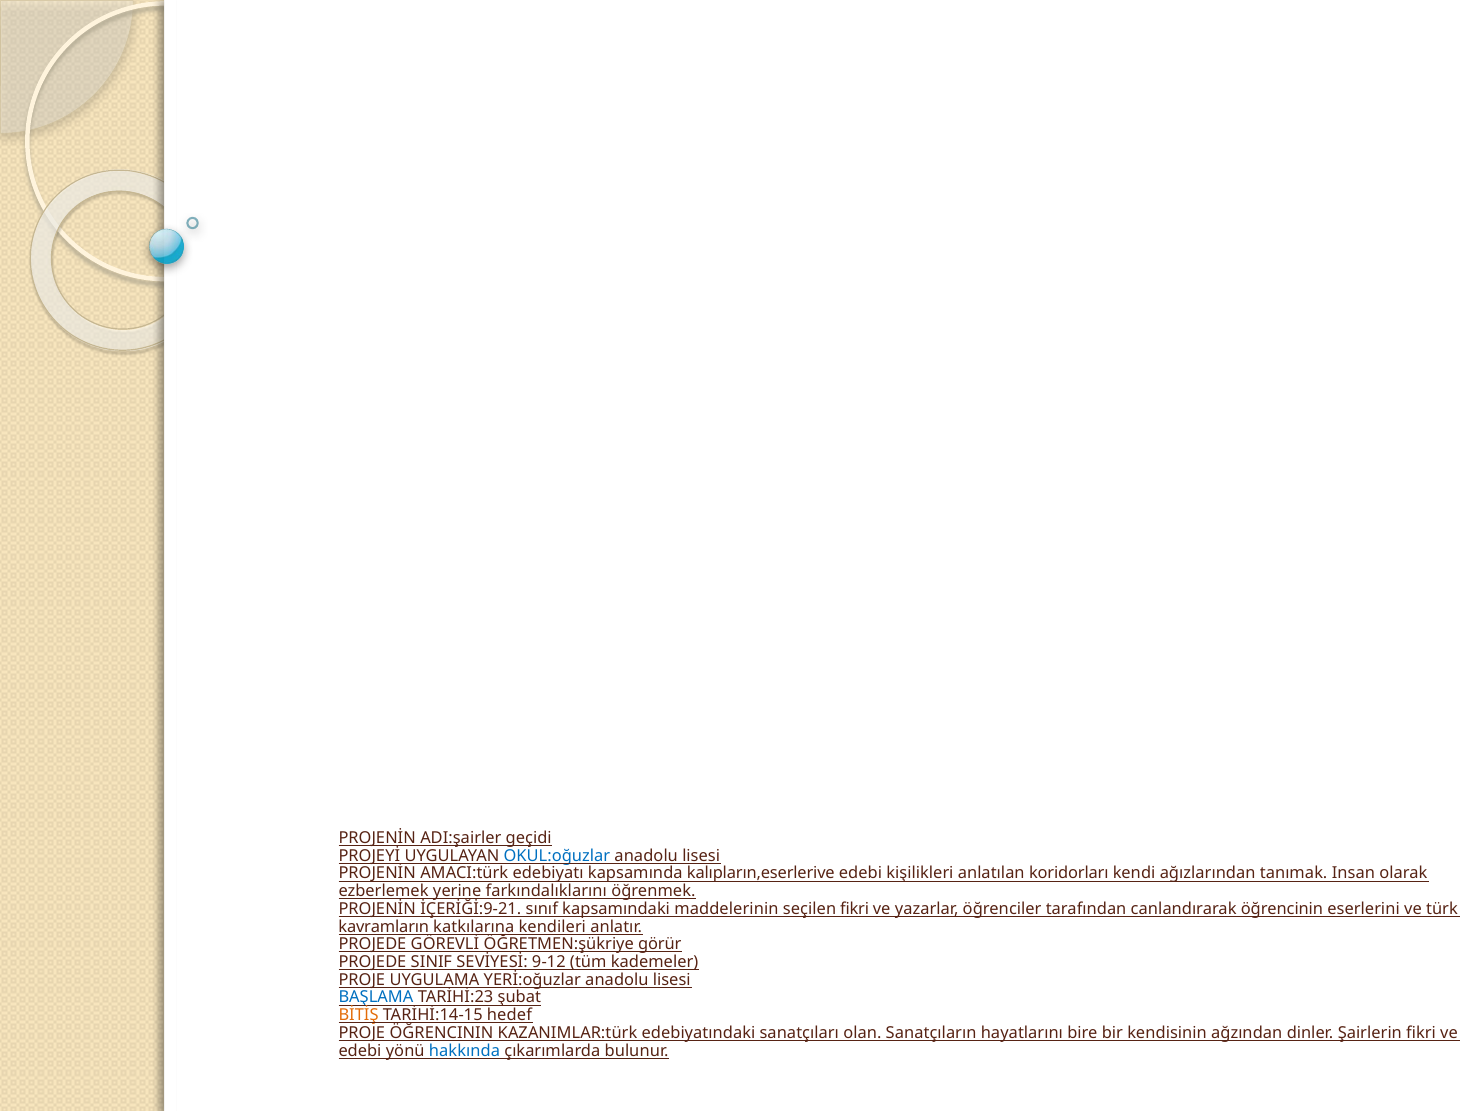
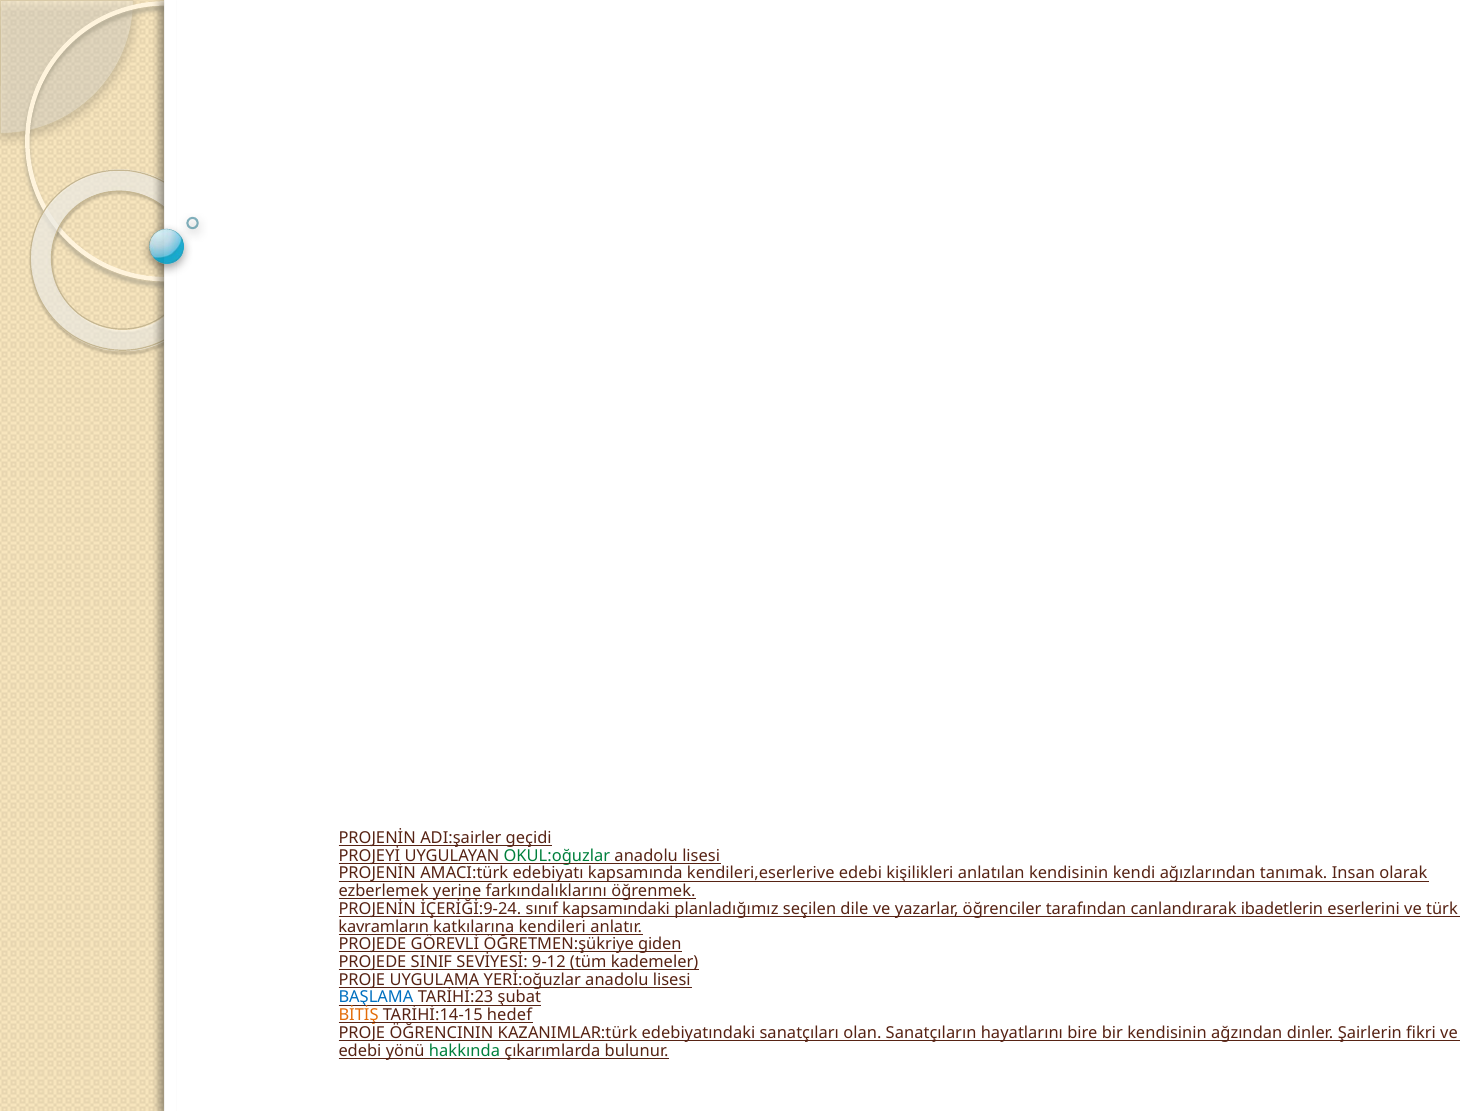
OKUL:oğuzlar colour: blue -> green
kalıpların,eserlerive: kalıpların,eserlerive -> kendileri,eserlerive
anlatılan koridorları: koridorları -> kendisinin
İÇERİĞİ:9-21: İÇERİĞİ:9-21 -> İÇERİĞİ:9-24
maddelerinin: maddelerinin -> planladığımız
seçilen fikri: fikri -> dile
canlandırarak öğrencinin: öğrencinin -> ibadetlerin
görür: görür -> giden
hakkında colour: blue -> green
